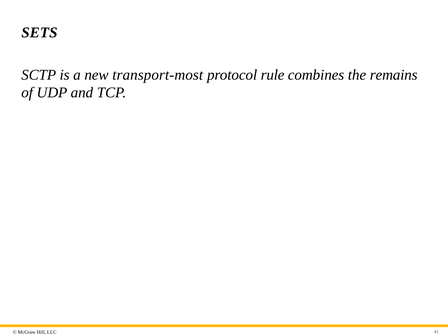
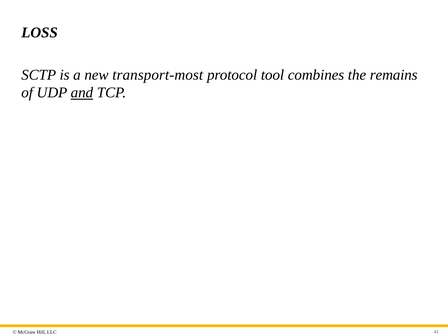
SETS: SETS -> LOSS
rule: rule -> tool
and underline: none -> present
